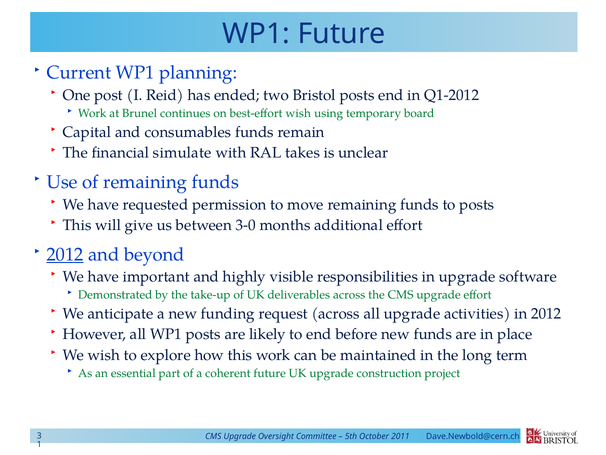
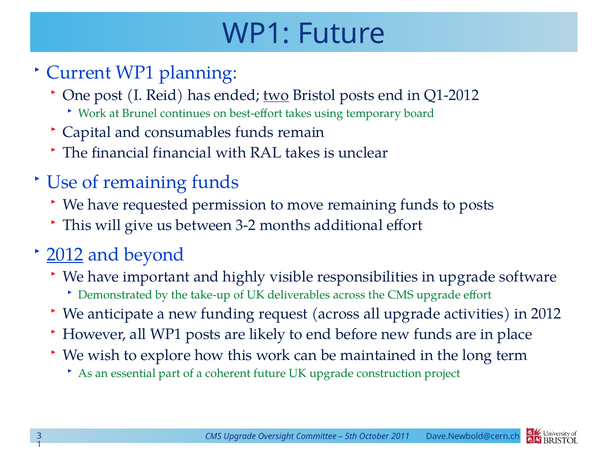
two underline: none -> present
best-effort wish: wish -> takes
financial simulate: simulate -> financial
3-0: 3-0 -> 3-2
